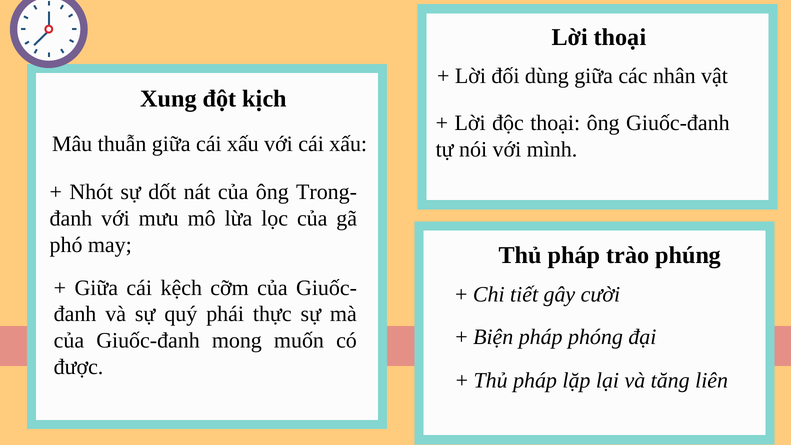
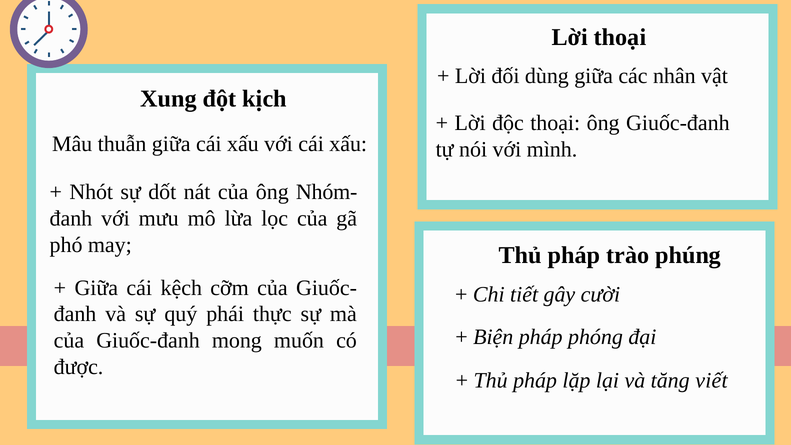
Trong-: Trong- -> Nhóm-
liên: liên -> viết
